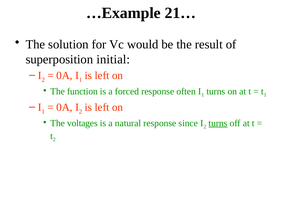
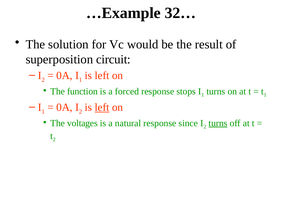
21…: 21… -> 32…
initial: initial -> circuit
often: often -> stops
left at (102, 108) underline: none -> present
